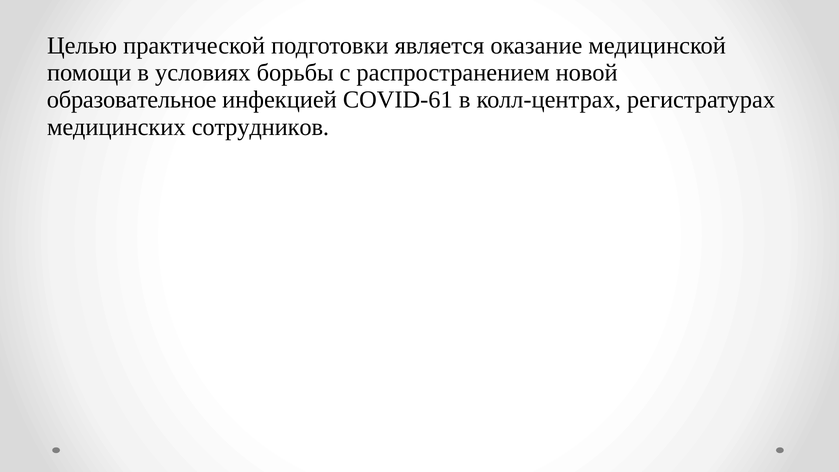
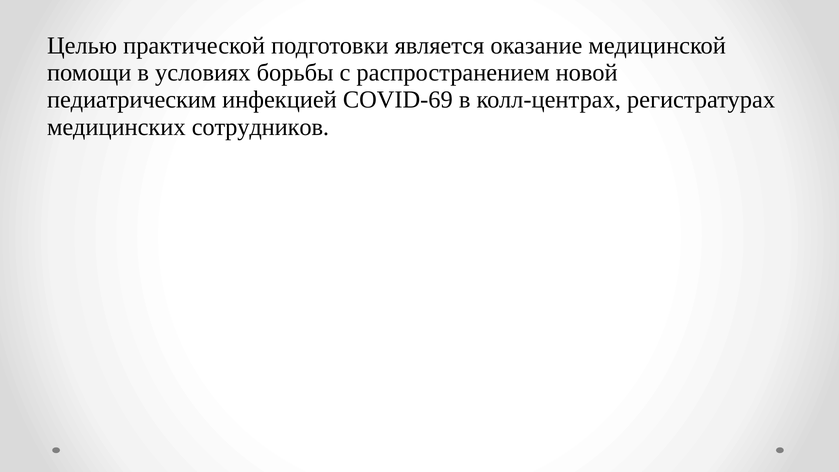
образовательное: образовательное -> педиатрическим
COVID-61: COVID-61 -> COVID-69
